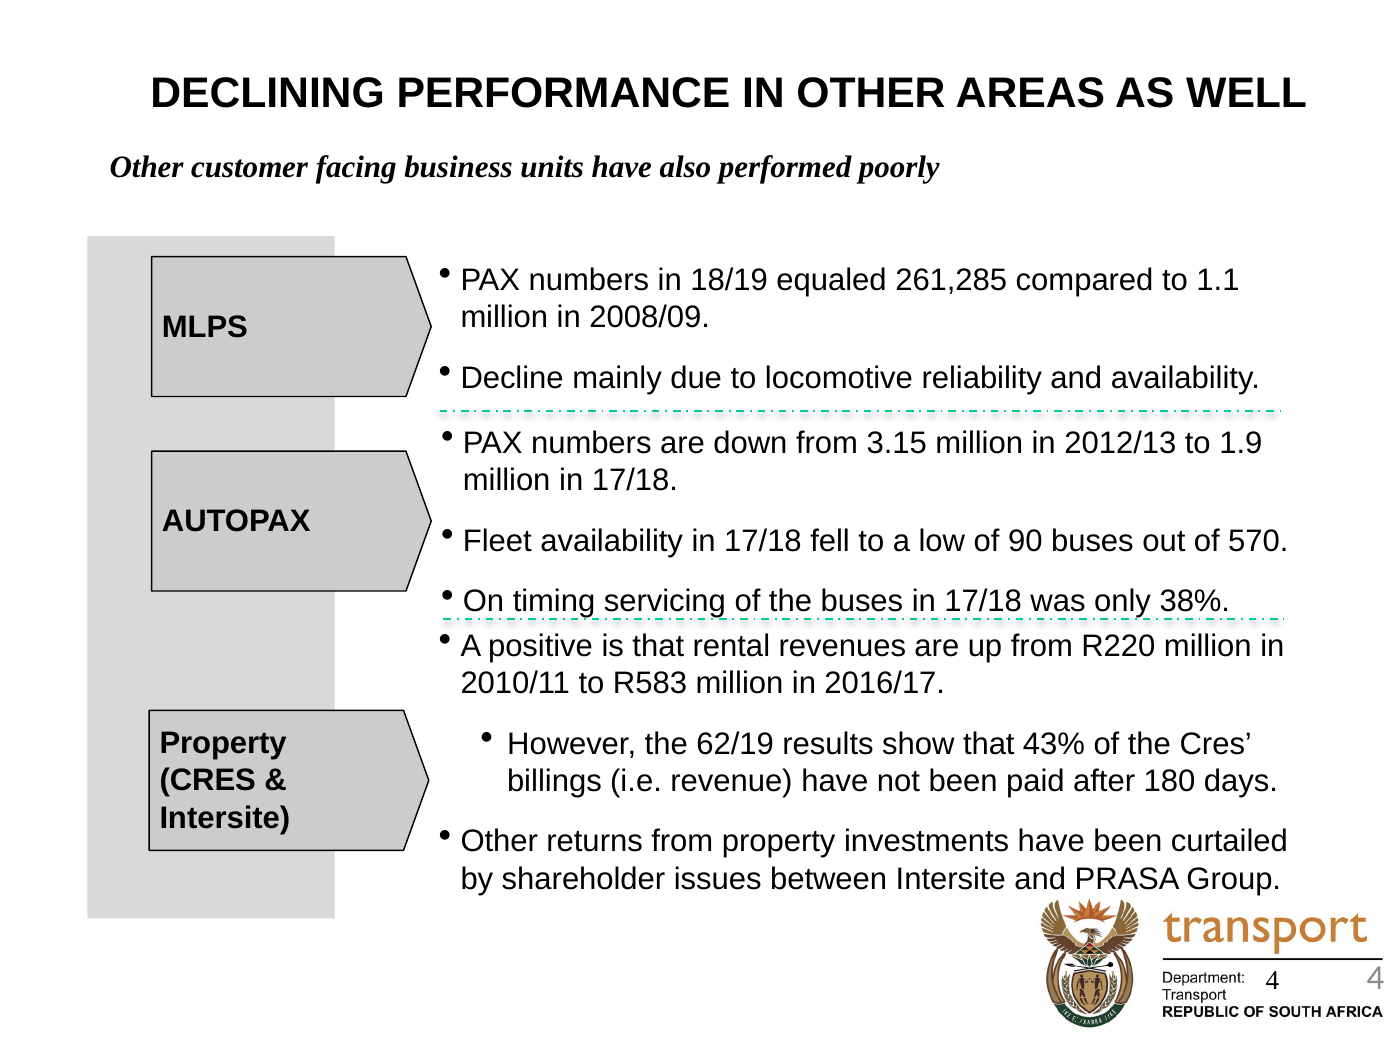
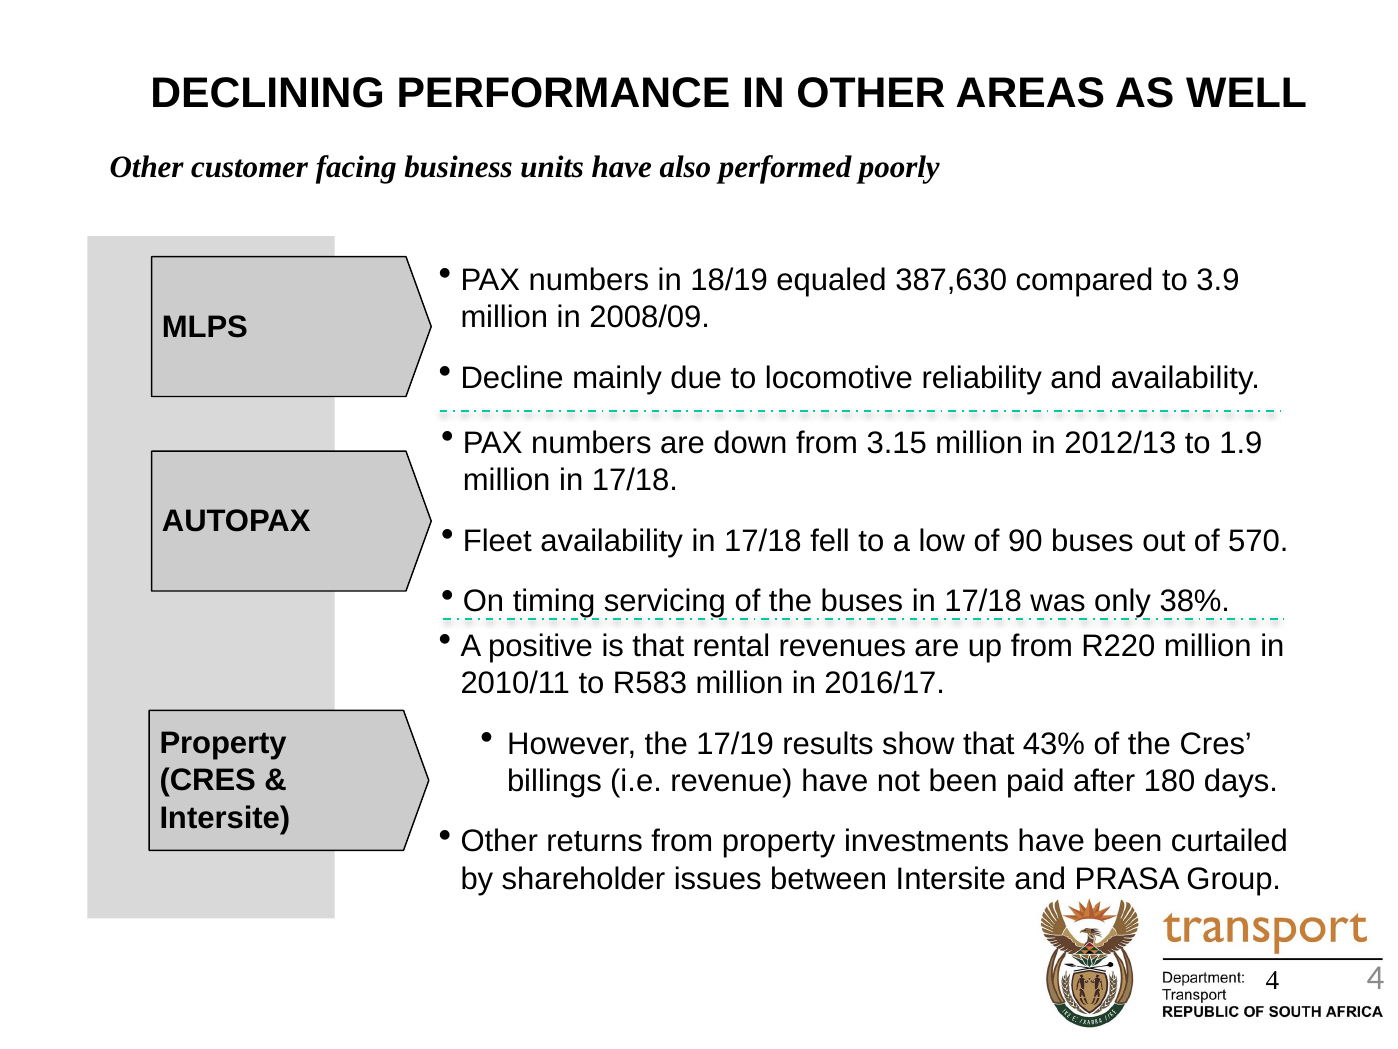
261,285: 261,285 -> 387,630
1.1: 1.1 -> 3.9
62/19: 62/19 -> 17/19
